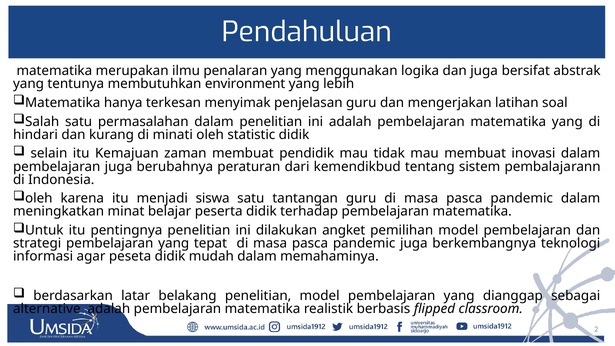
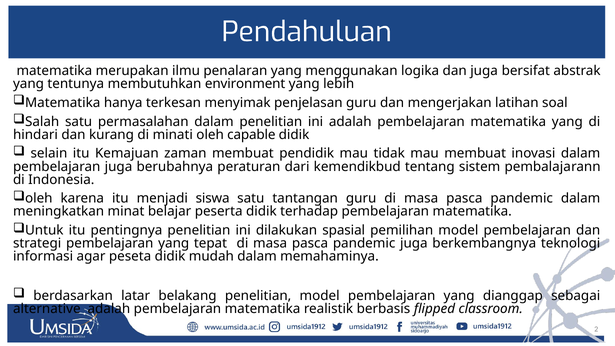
statistic: statistic -> capable
angket: angket -> spasial
